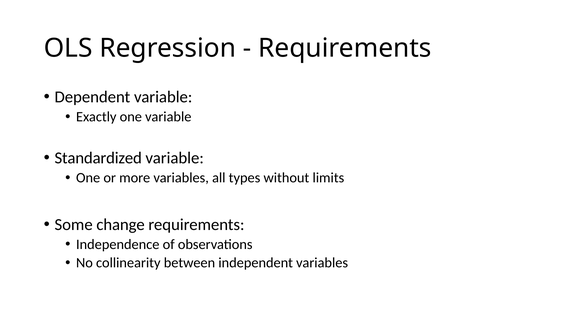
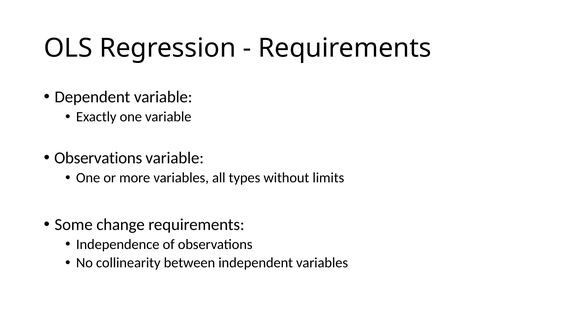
Standardized at (98, 158): Standardized -> Observations
